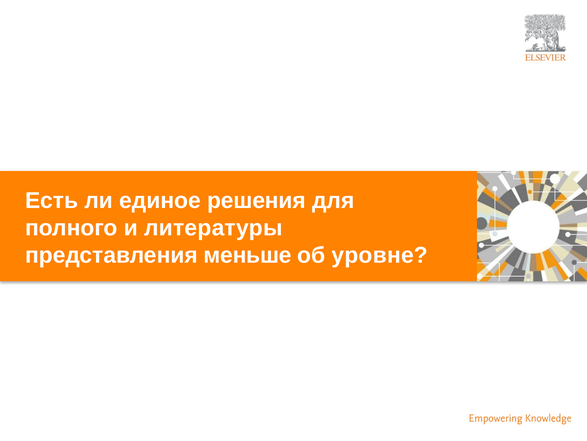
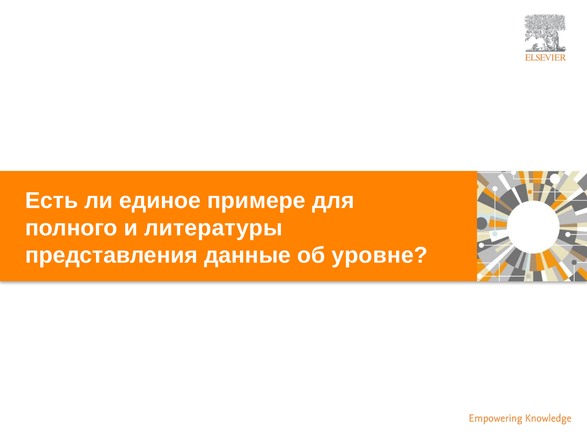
решения: решения -> примере
меньше: меньше -> данные
